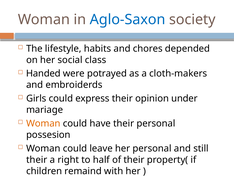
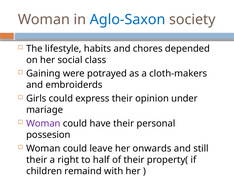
Handed: Handed -> Gaining
Woman at (43, 123) colour: orange -> purple
her personal: personal -> onwards
